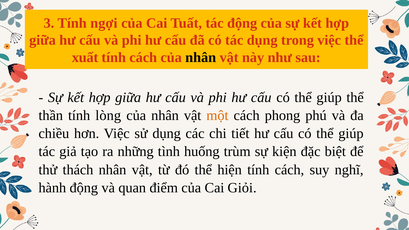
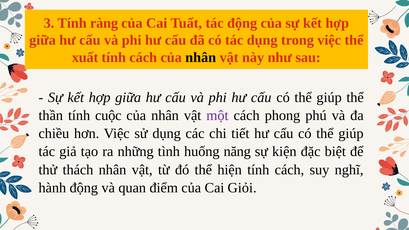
ngợi: ngợi -> ràng
lòng: lòng -> cuộc
một colour: orange -> purple
trùm: trùm -> năng
